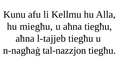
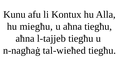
Kellmu: Kellmu -> Kontux
tal-nazzjon: tal-nazzjon -> tal-wieħed
